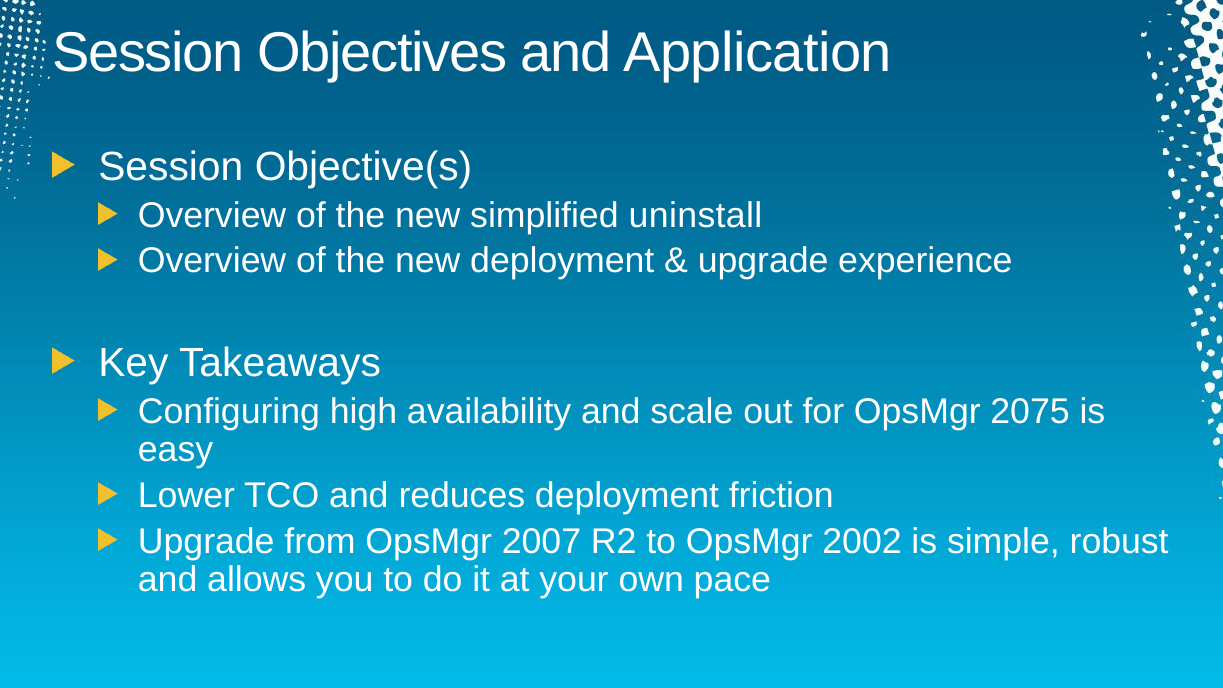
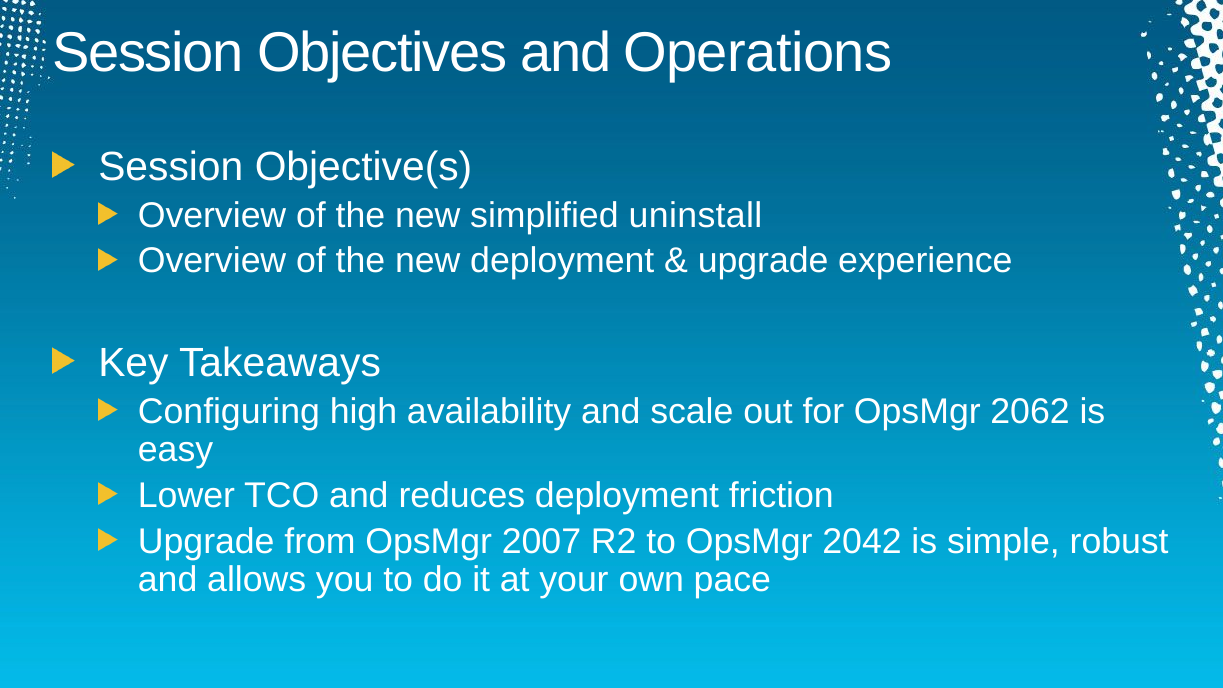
Application: Application -> Operations
2075: 2075 -> 2062
2002: 2002 -> 2042
